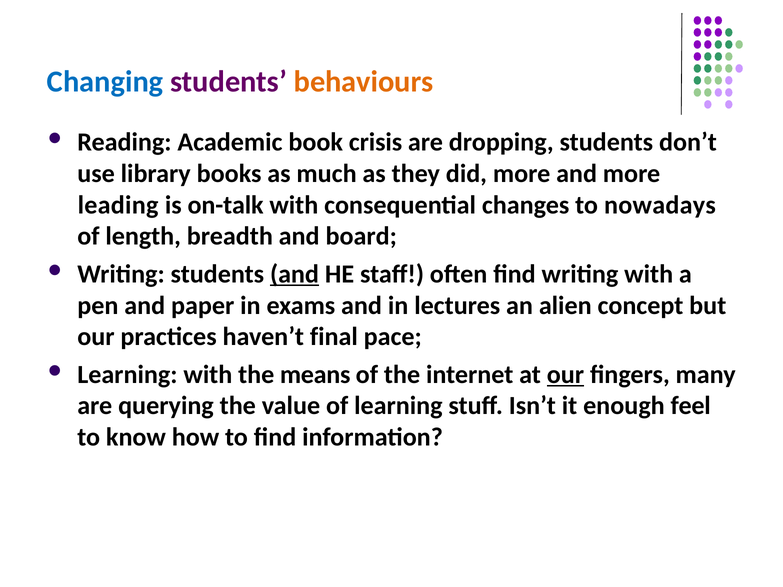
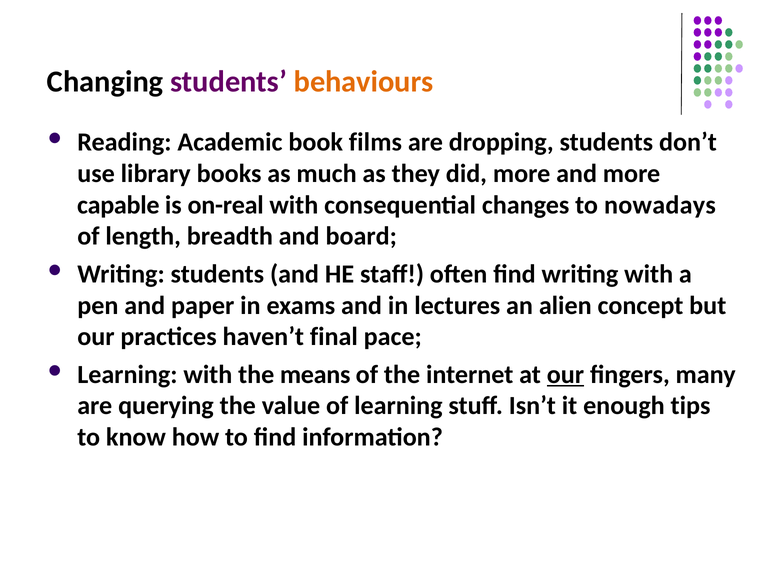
Changing colour: blue -> black
crisis: crisis -> films
leading: leading -> capable
on-talk: on-talk -> on-real
and at (295, 274) underline: present -> none
feel: feel -> tips
